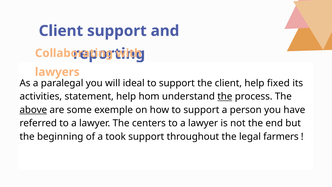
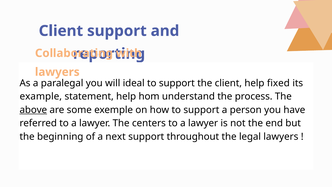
activities: activities -> example
the at (225, 96) underline: present -> none
took: took -> next
legal farmers: farmers -> lawyers
